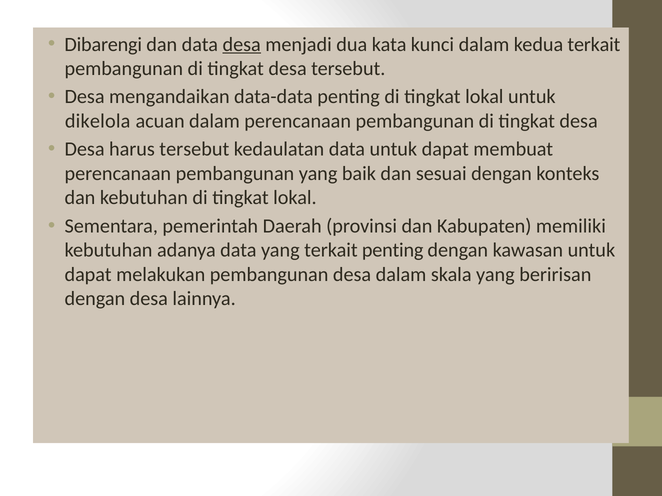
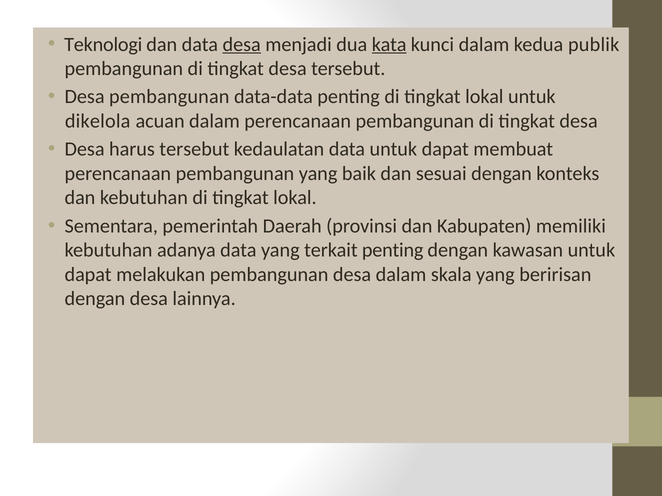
Dibarengi: Dibarengi -> Teknologi
kata underline: none -> present
kedua terkait: terkait -> publik
Desa mengandaikan: mengandaikan -> pembangunan
